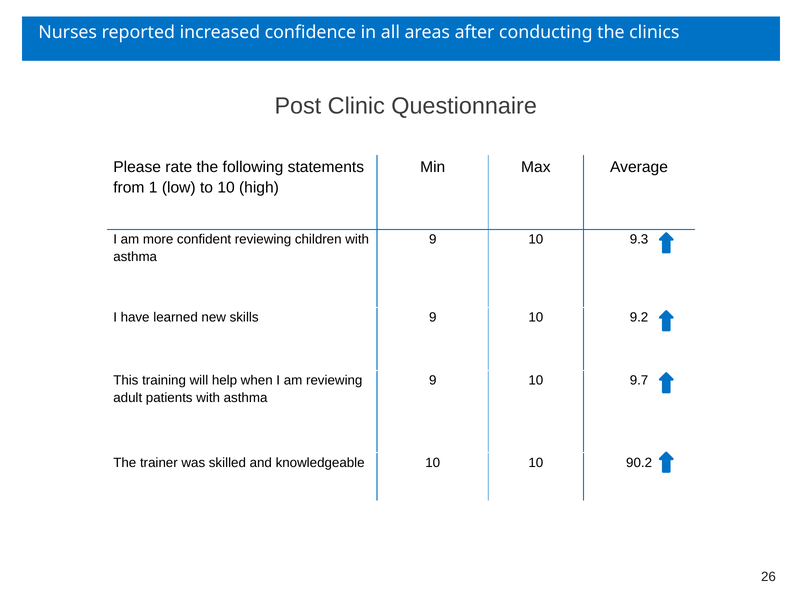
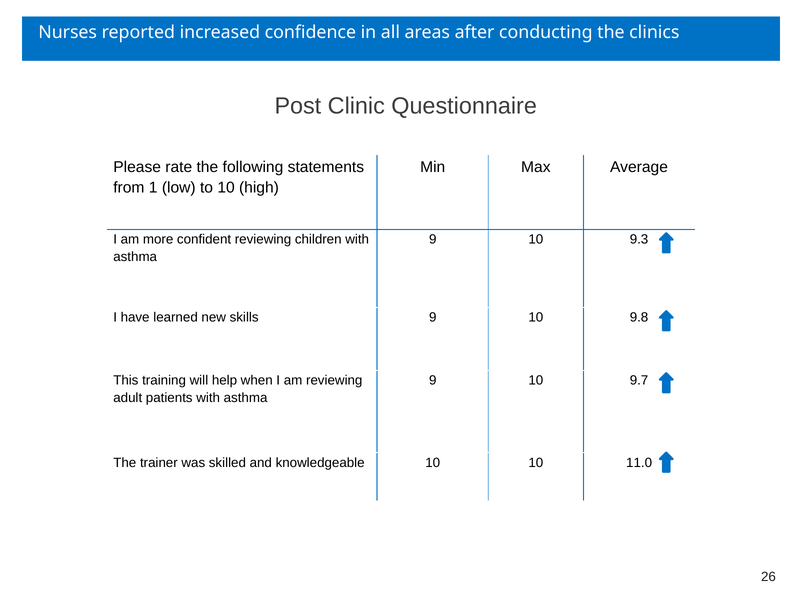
9.2: 9.2 -> 9.8
90.2: 90.2 -> 11.0
